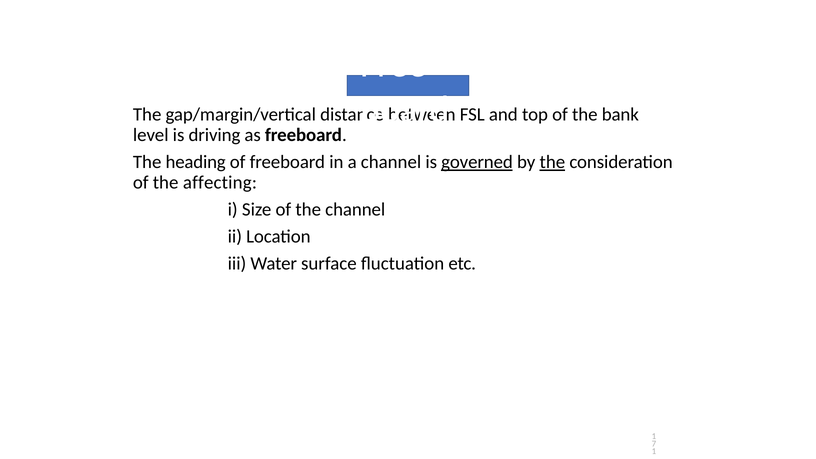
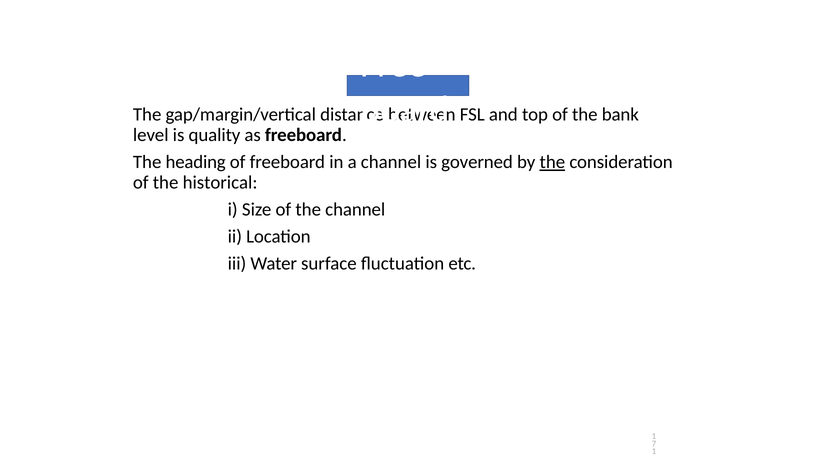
driving: driving -> quality
governed underline: present -> none
affecting: affecting -> historical
